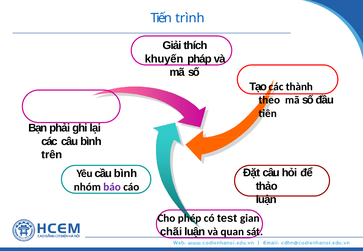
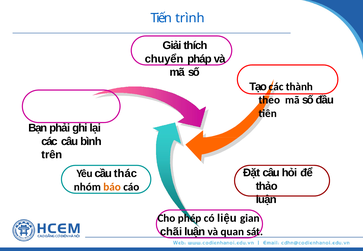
khuyến: khuyến -> chuyển
cầu bình: bình -> thác
báo colour: purple -> orange
test: test -> liệu
